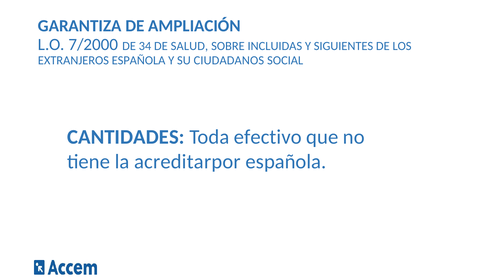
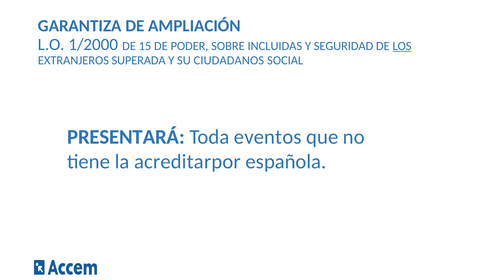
7/2000: 7/2000 -> 1/2000
34: 34 -> 15
SALUD: SALUD -> PODER
SIGUIENTES: SIGUIENTES -> SEGURIDAD
LOS underline: none -> present
EXTRANJEROS ESPAÑOLA: ESPAÑOLA -> SUPERADA
CANTIDADES: CANTIDADES -> PRESENTARÁ
efectivo: efectivo -> eventos
